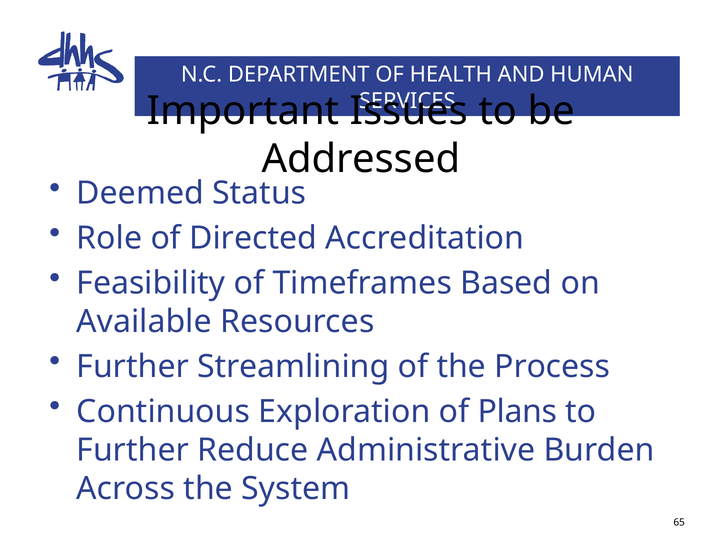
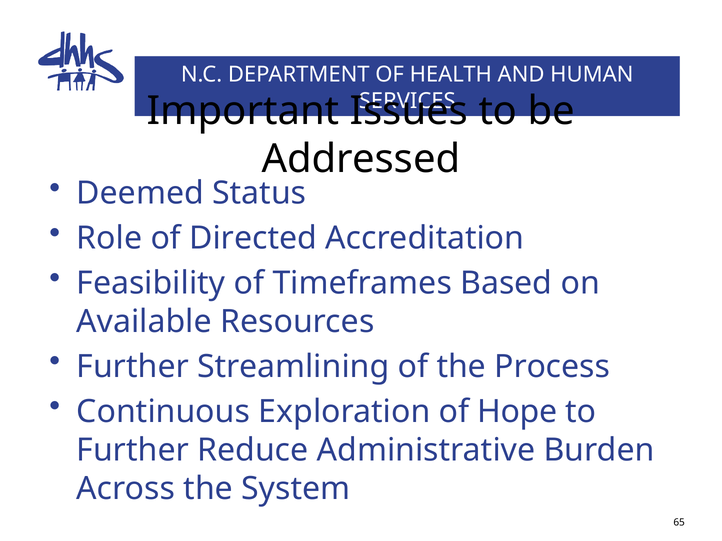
Plans: Plans -> Hope
